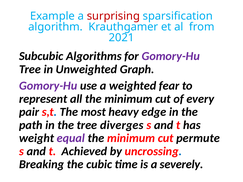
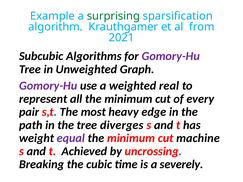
surprising colour: red -> green
fear: fear -> real
permute: permute -> machine
